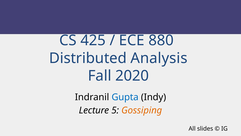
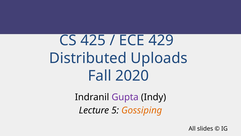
880: 880 -> 429
Analysis: Analysis -> Uploads
Gupta colour: blue -> purple
